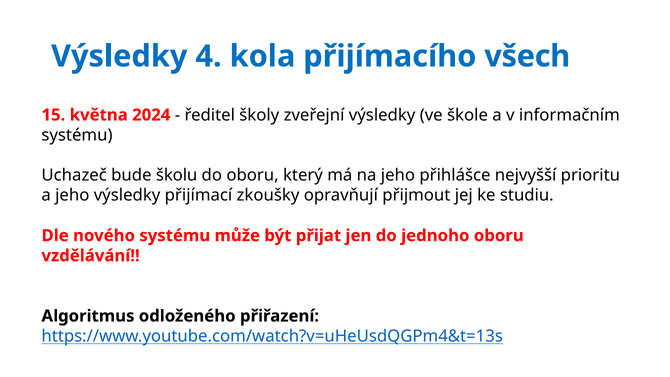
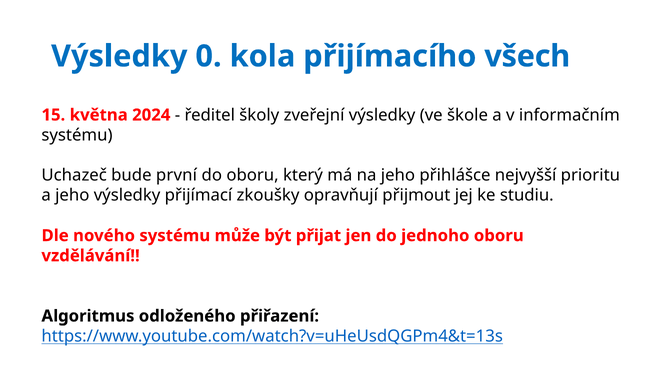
4: 4 -> 0
školu: školu -> první
